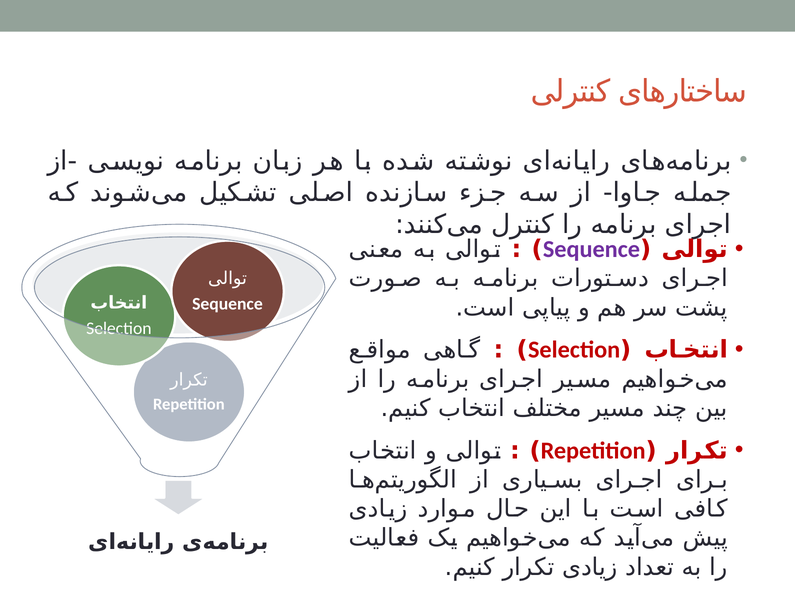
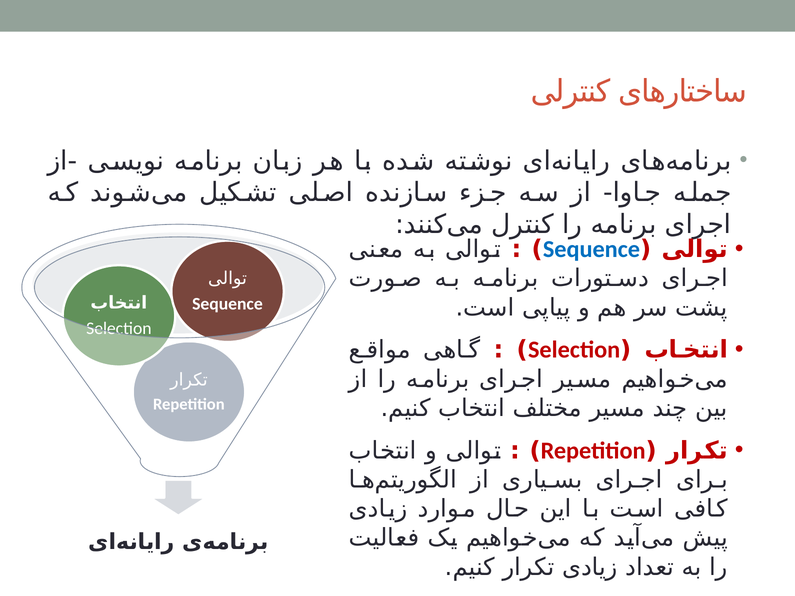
Sequence at (591, 249) colour: purple -> blue
